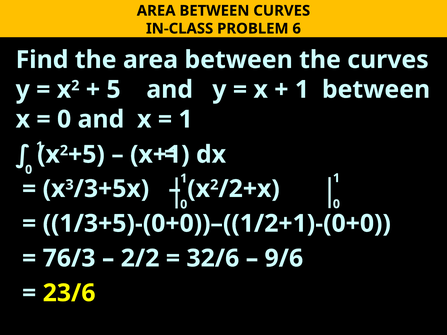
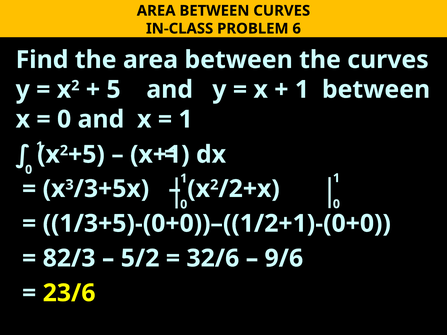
76/3: 76/3 -> 82/3
2/2: 2/2 -> 5/2
